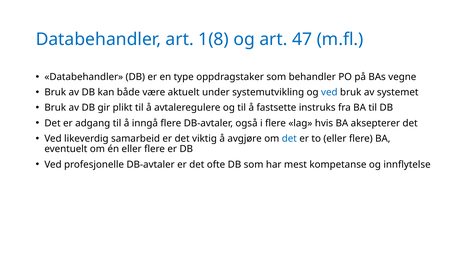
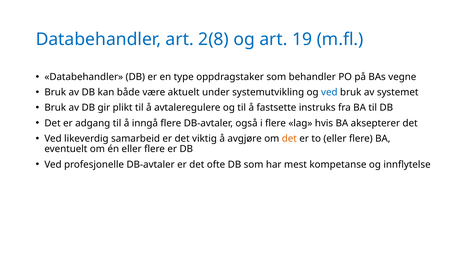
1(8: 1(8 -> 2(8
47: 47 -> 19
det at (289, 139) colour: blue -> orange
